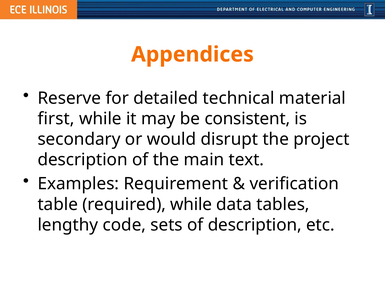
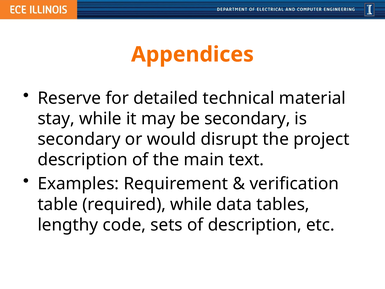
first: first -> stay
be consistent: consistent -> secondary
